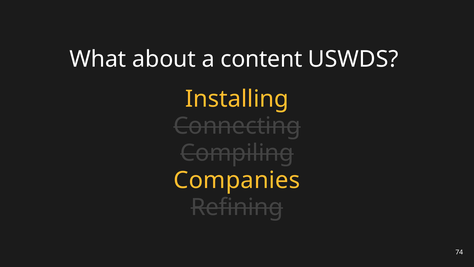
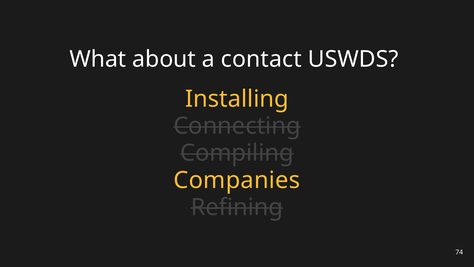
content: content -> contact
